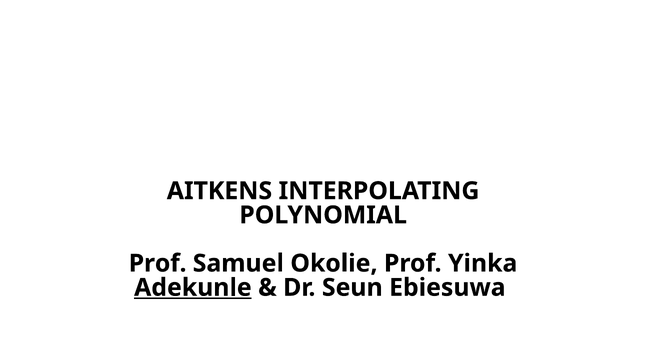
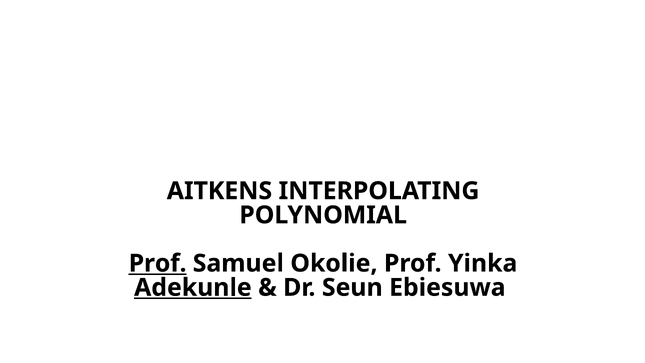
Prof at (158, 263) underline: none -> present
